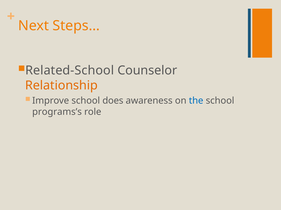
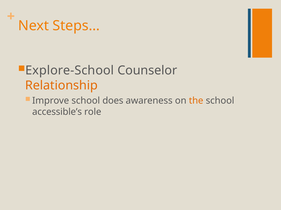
Related-School: Related-School -> Explore-School
the colour: blue -> orange
programs’s: programs’s -> accessible’s
